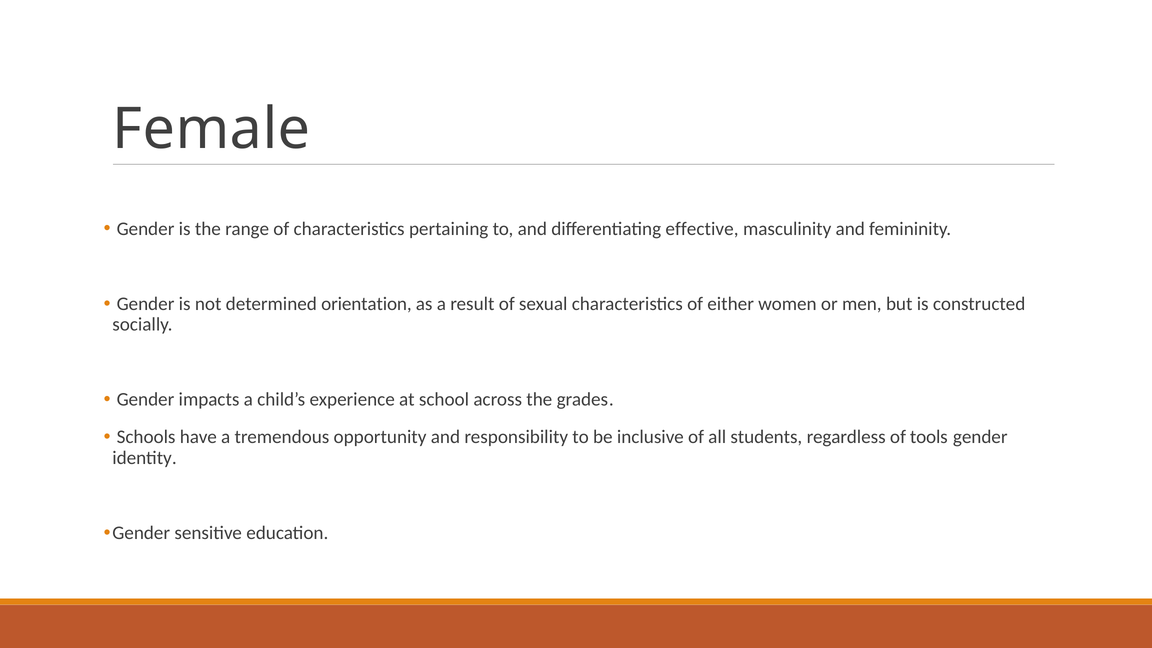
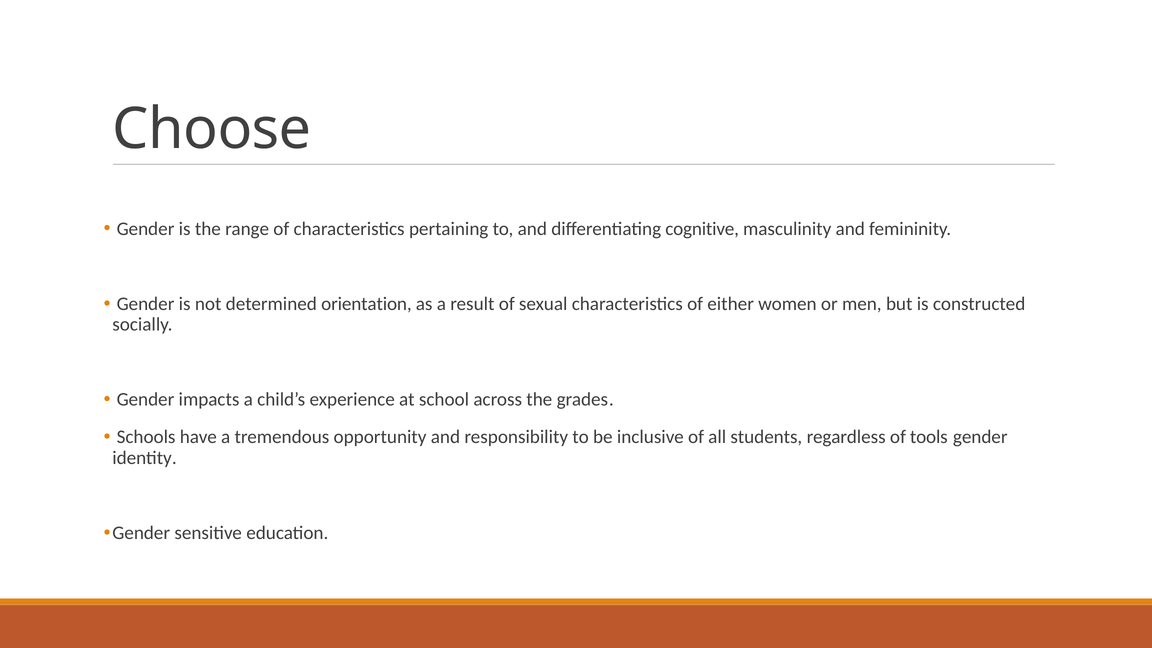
Female: Female -> Choose
effective: effective -> cognitive
